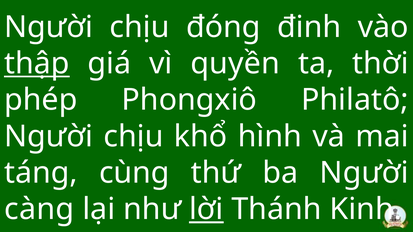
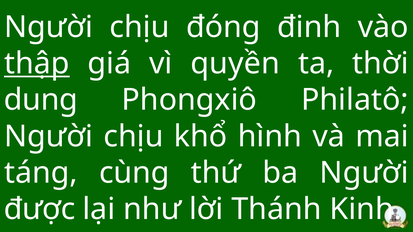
phép: phép -> dung
càng: càng -> được
lời underline: present -> none
